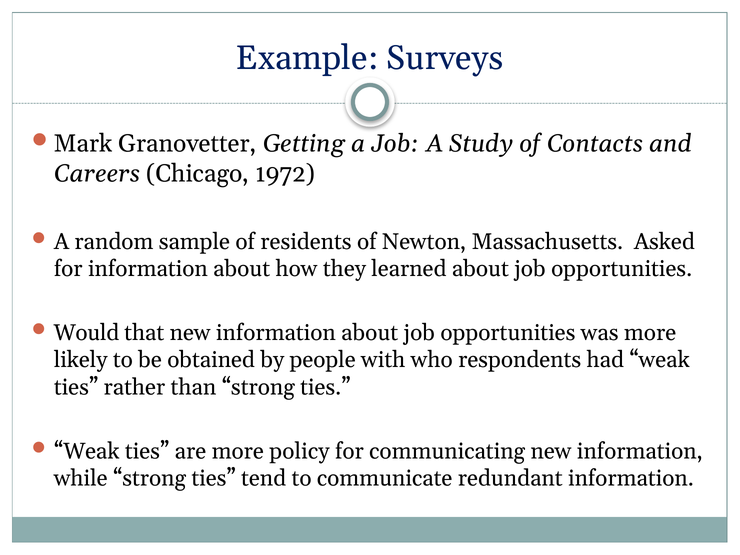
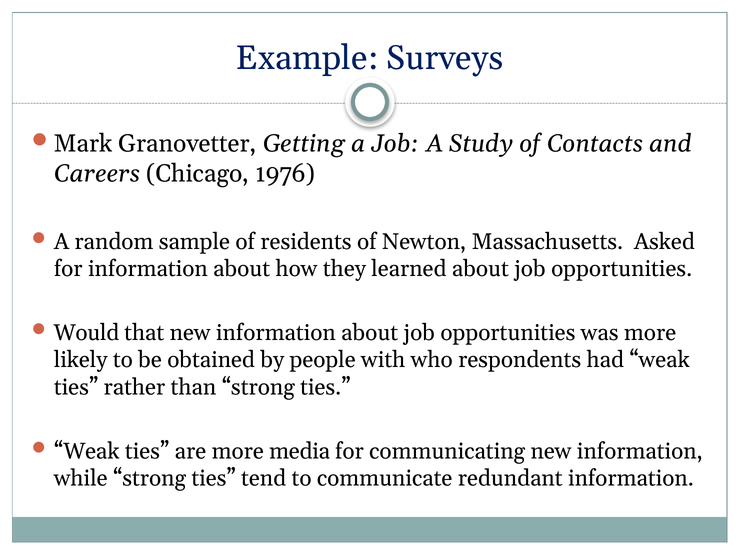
1972: 1972 -> 1976
policy: policy -> media
